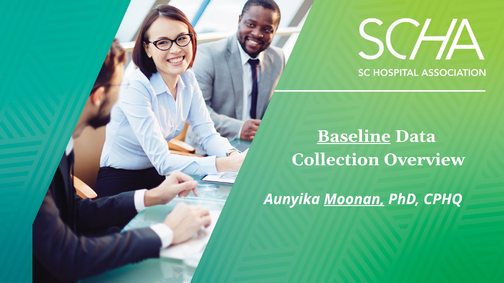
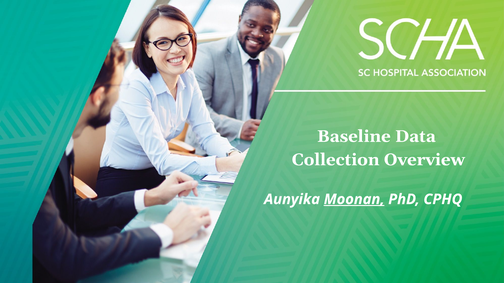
Baseline underline: present -> none
